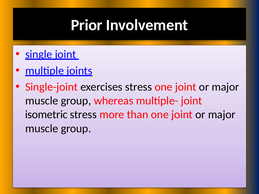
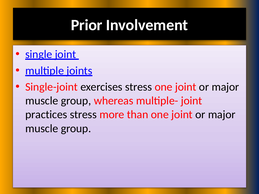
isometric: isometric -> practices
